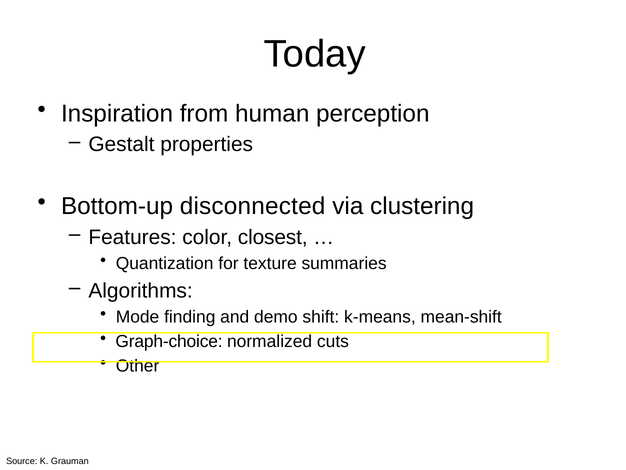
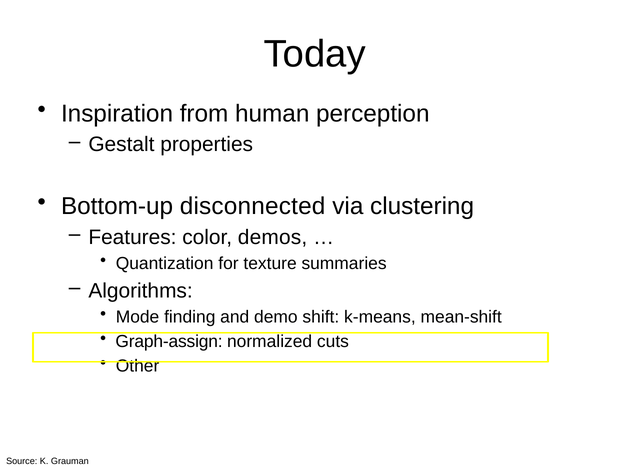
closest: closest -> demos
Graph-choice: Graph-choice -> Graph-assign
